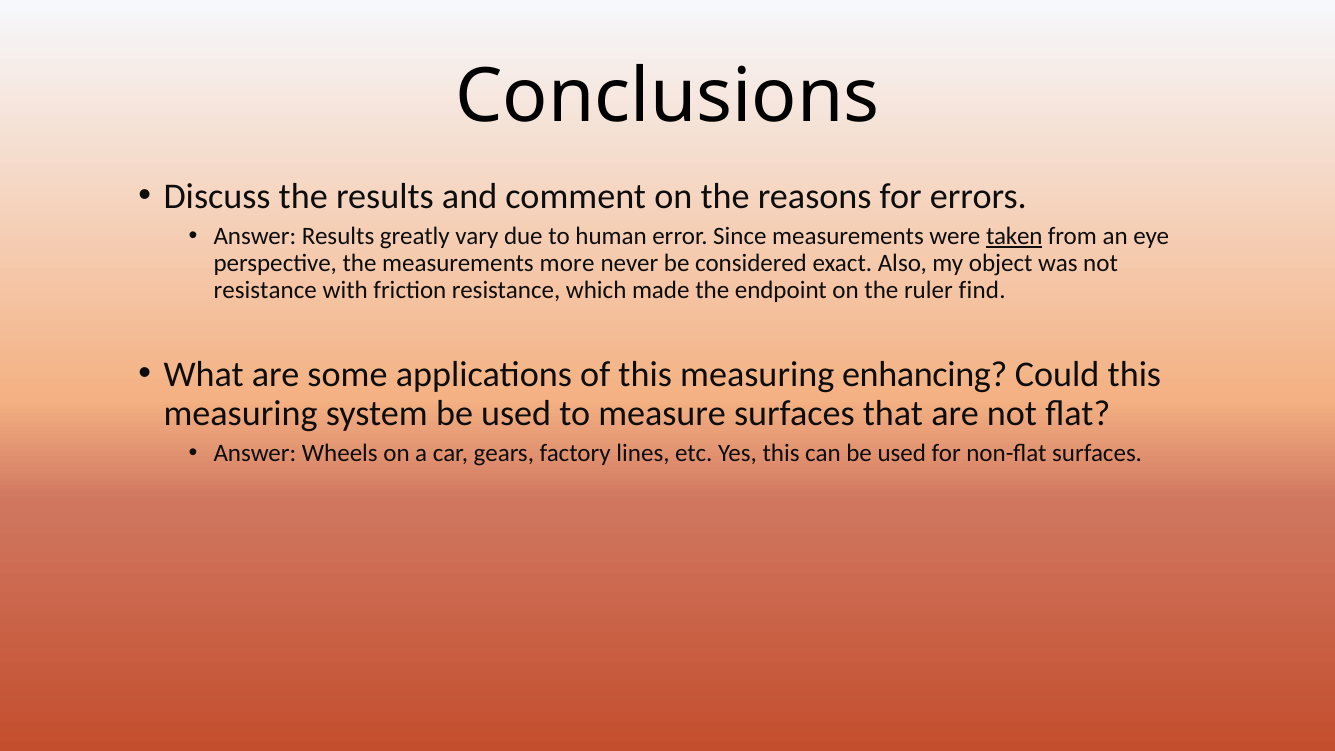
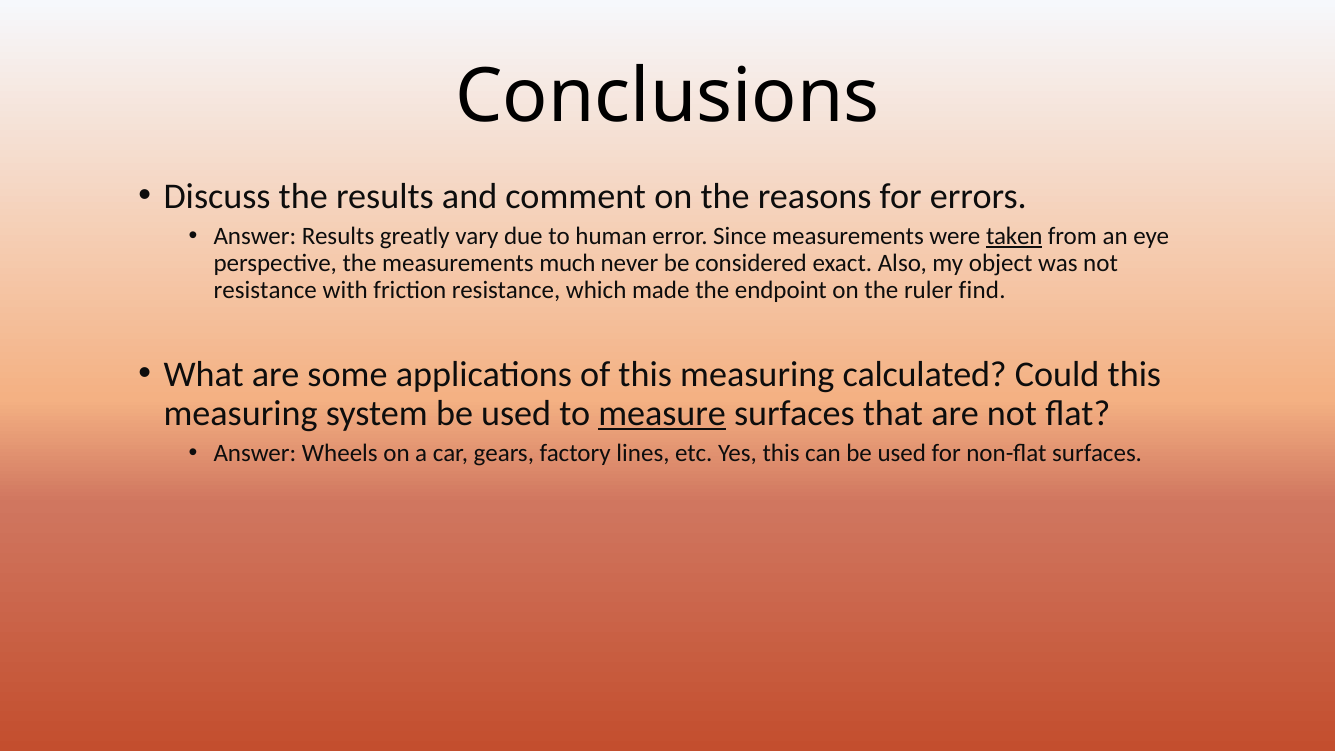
more: more -> much
enhancing: enhancing -> calculated
measure underline: none -> present
